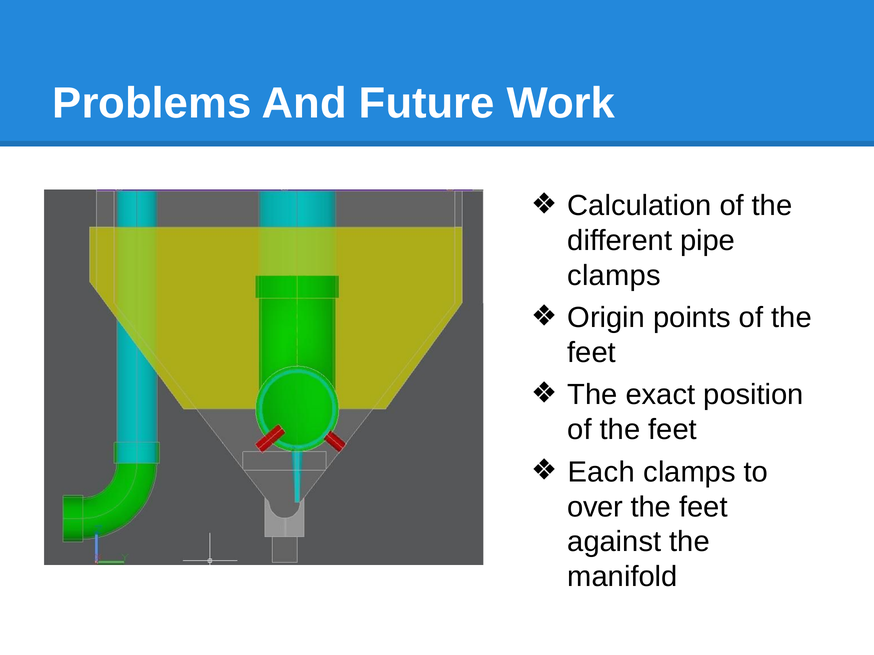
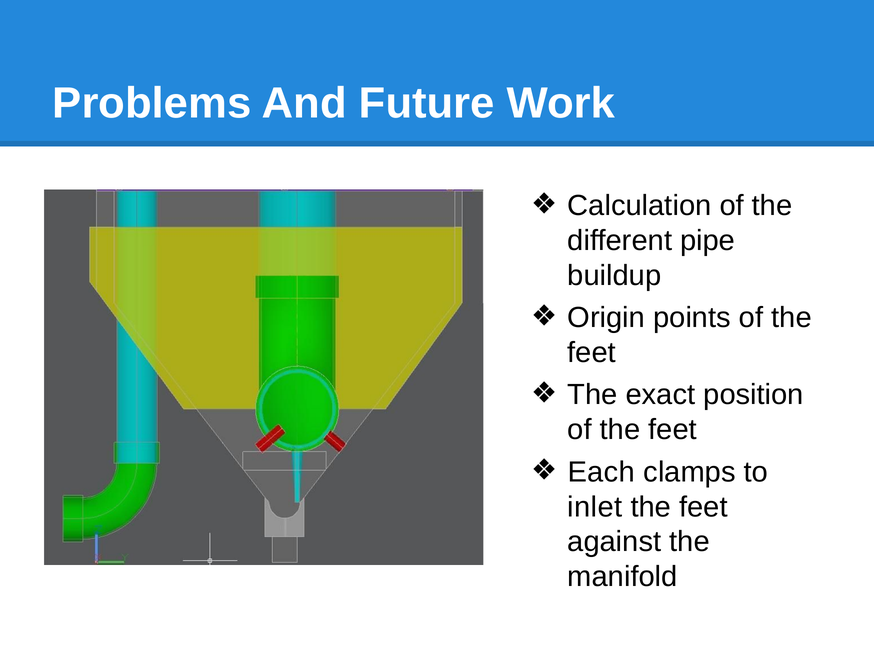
clamps at (614, 276): clamps -> buildup
over: over -> inlet
